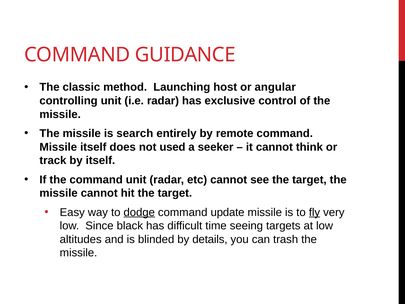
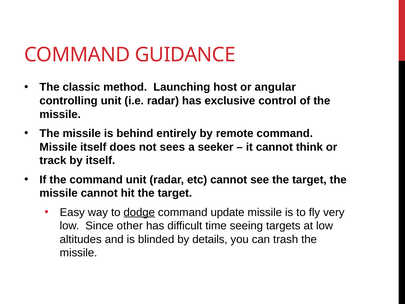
search: search -> behind
used: used -> sees
fly underline: present -> none
black: black -> other
